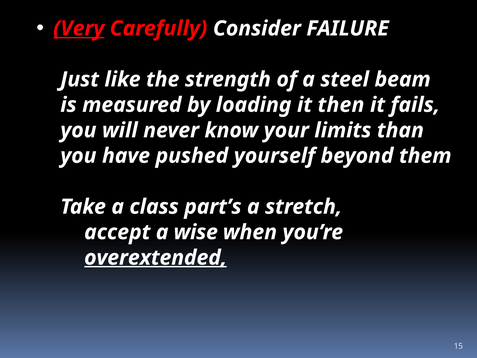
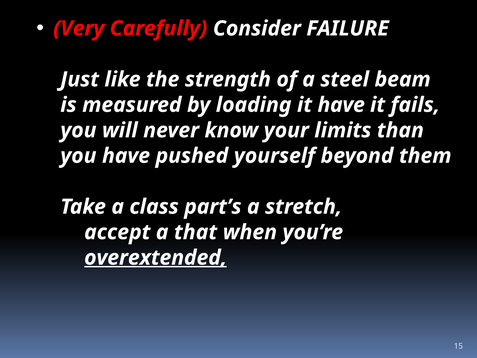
Very underline: present -> none
it then: then -> have
wise: wise -> that
